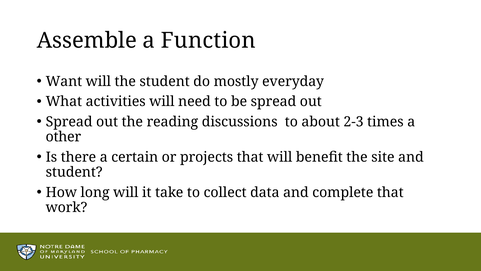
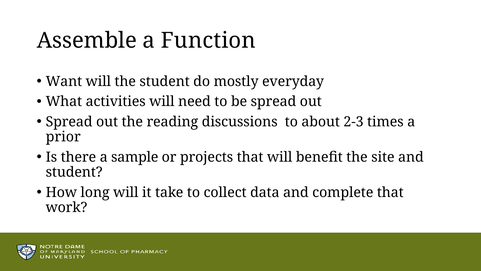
other: other -> prior
certain: certain -> sample
